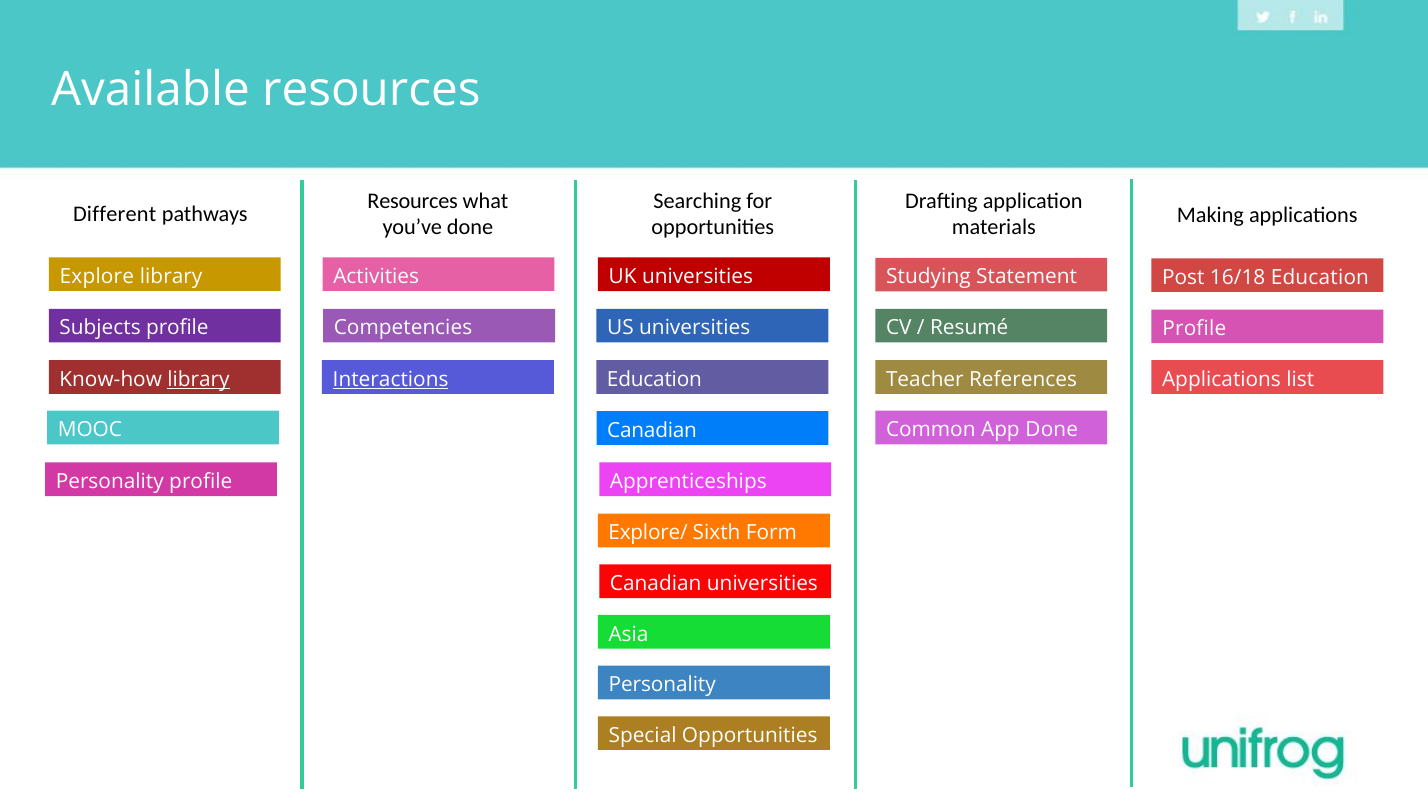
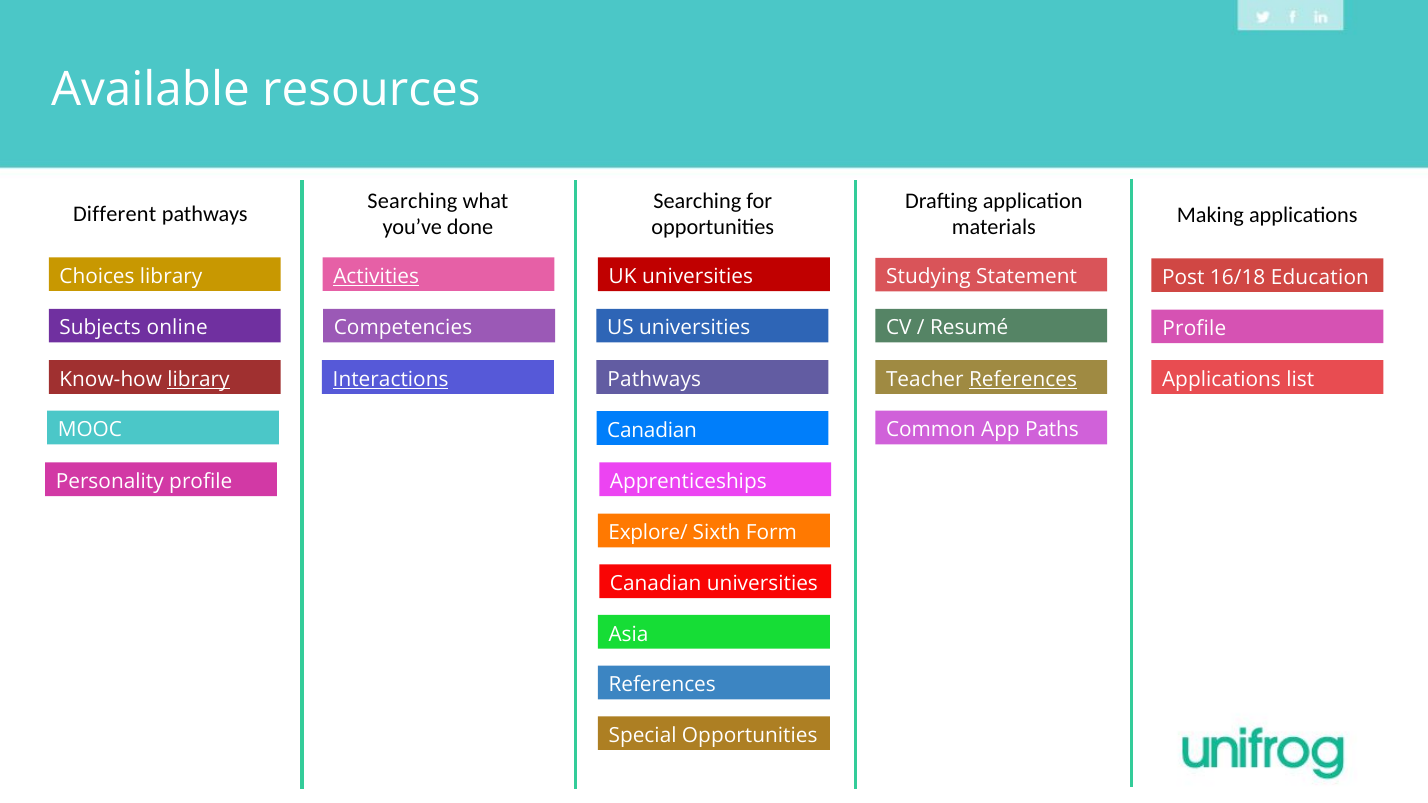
Resources at (413, 201): Resources -> Searching
Explore: Explore -> Choices
Activities underline: none -> present
Subjects profile: profile -> online
Education at (654, 380): Education -> Pathways
References at (1023, 380) underline: none -> present
App Done: Done -> Paths
Personality at (662, 685): Personality -> References
